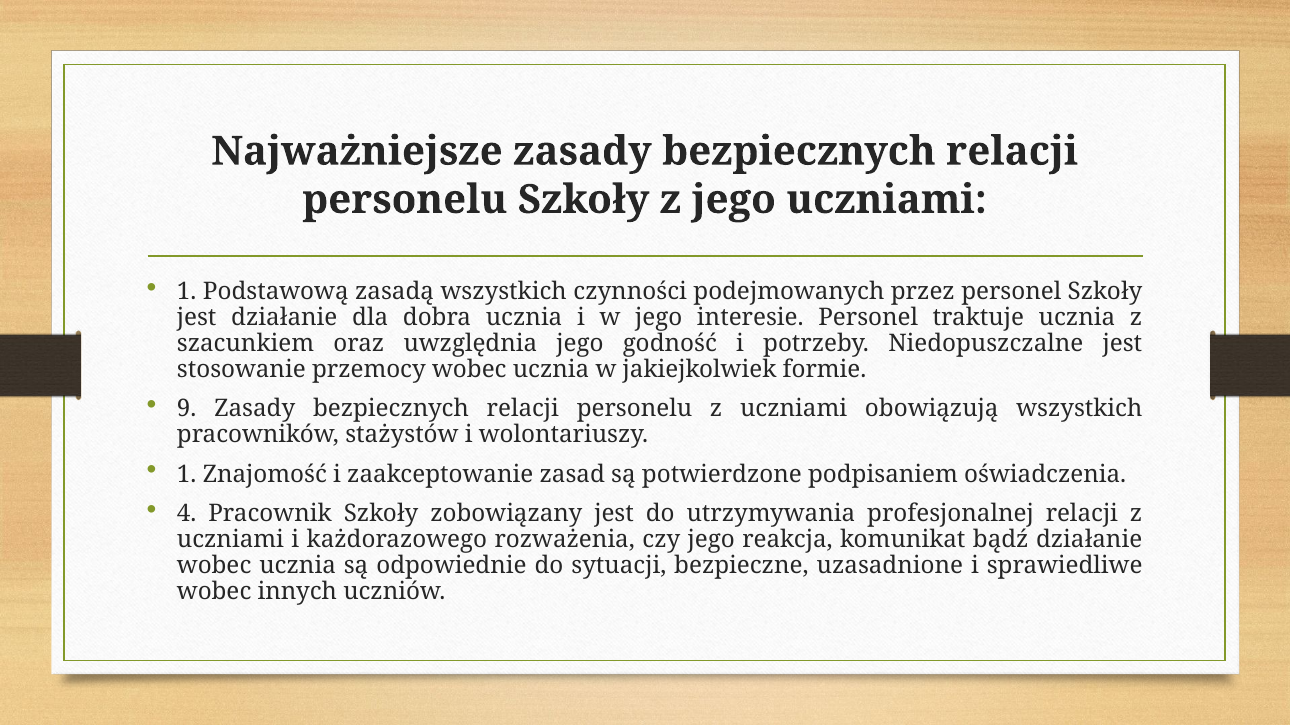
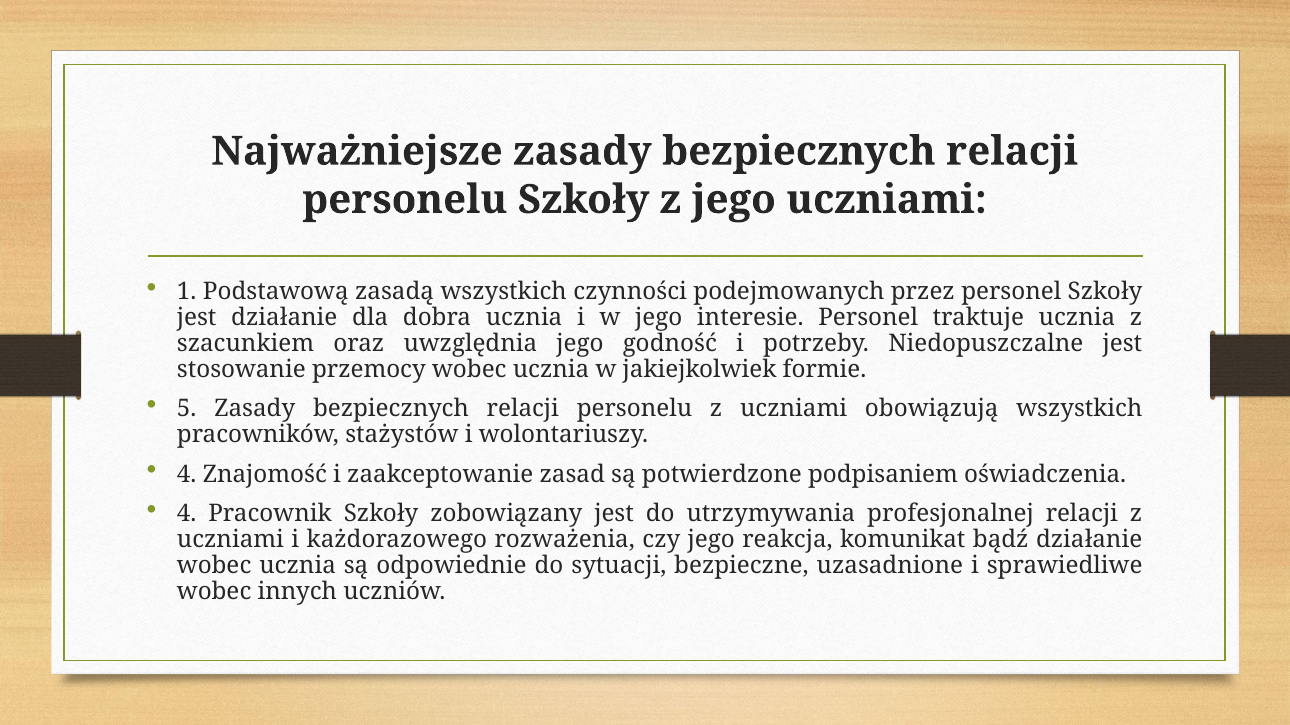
9: 9 -> 5
1 at (187, 474): 1 -> 4
